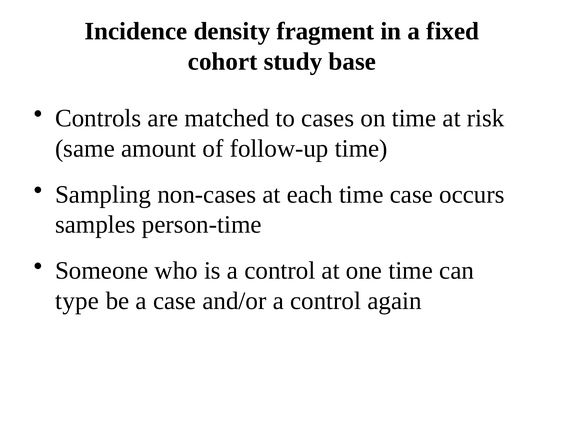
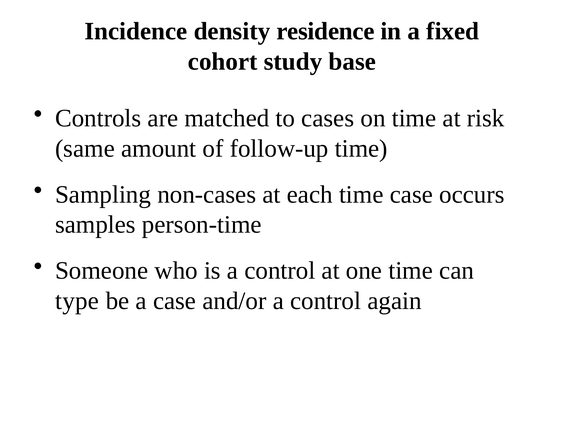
fragment: fragment -> residence
